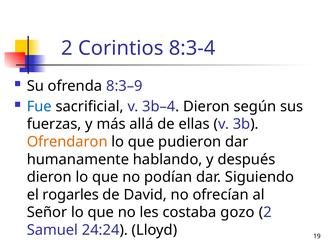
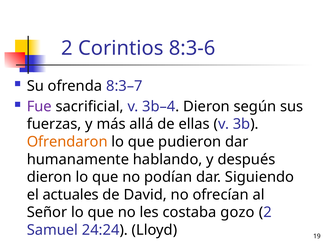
8:3-4: 8:3-4 -> 8:3-6
8:3–9: 8:3–9 -> 8:3–7
Fue colour: blue -> purple
rogarles: rogarles -> actuales
